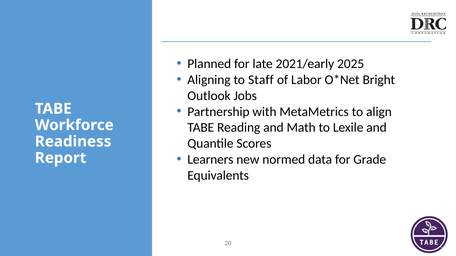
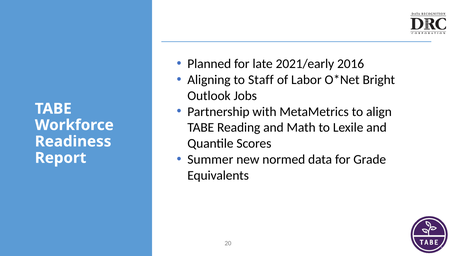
2025: 2025 -> 2016
Learners: Learners -> Summer
